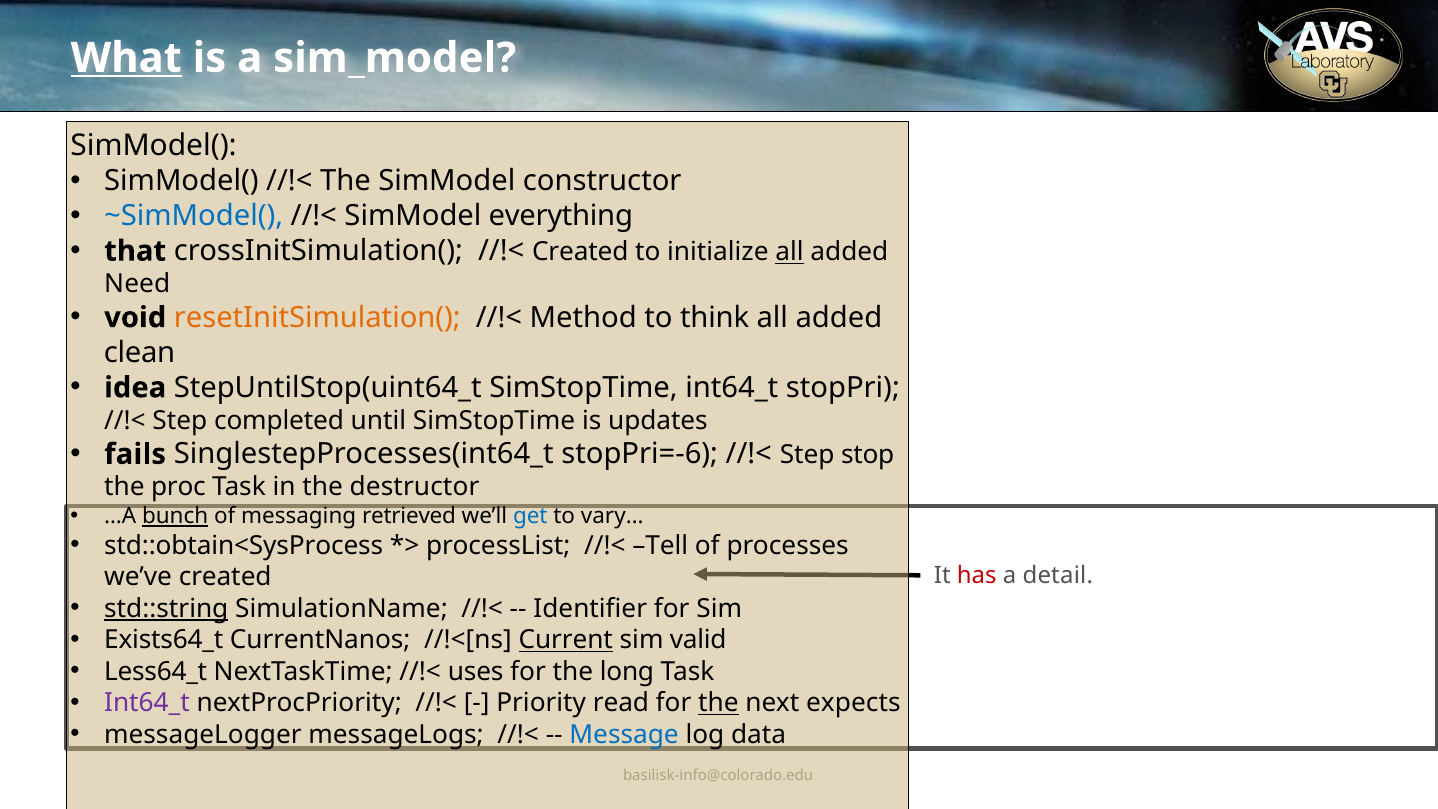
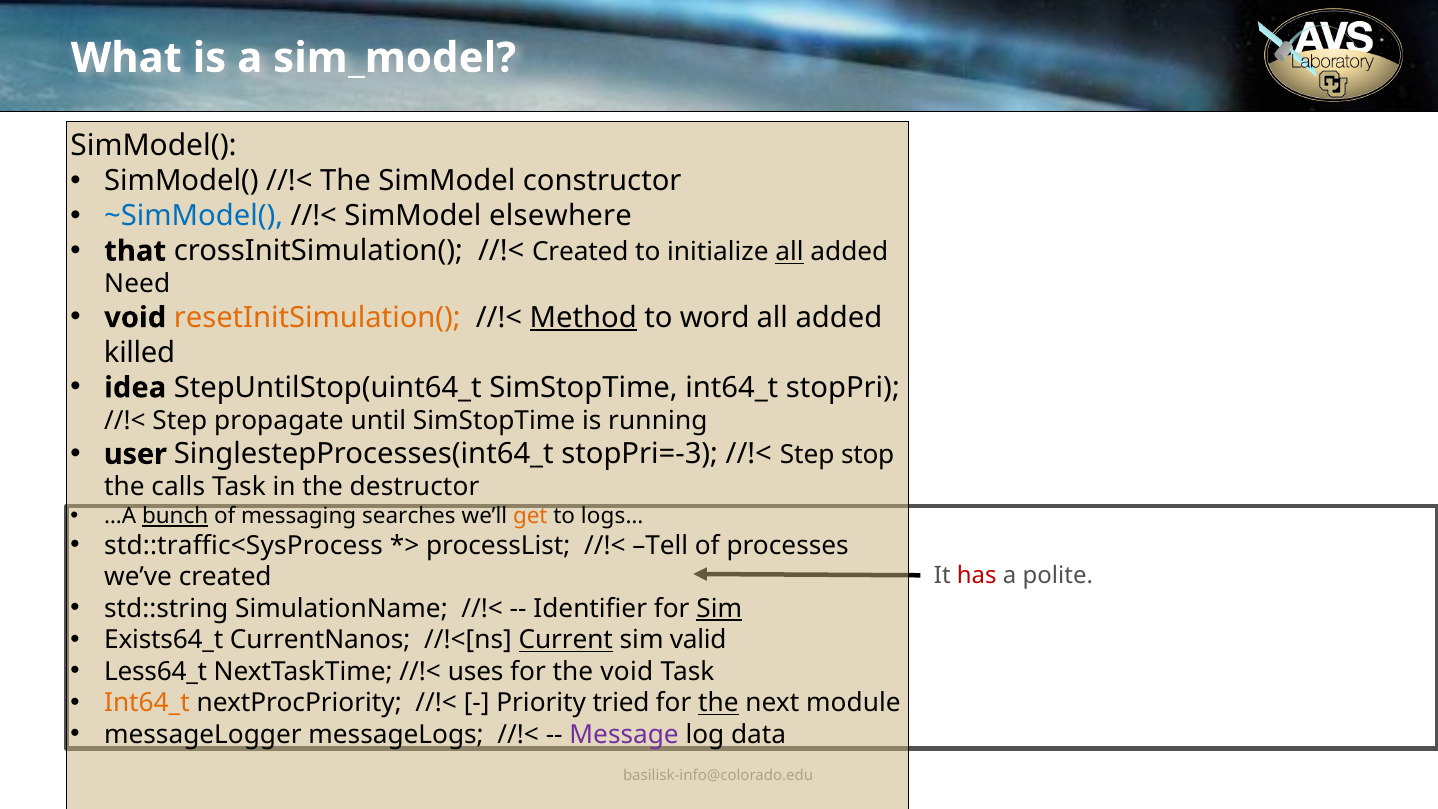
What underline: present -> none
everything: everything -> elsewhere
Method underline: none -> present
think: think -> word
clean: clean -> killed
completed: completed -> propagate
updates: updates -> running
fails: fails -> user
stopPri=-6: stopPri=-6 -> stopPri=-3
proc: proc -> calls
retrieved: retrieved -> searches
get colour: blue -> orange
vary…: vary… -> logs…
std::obtain<SysProcess: std::obtain<SysProcess -> std::traffic<SysProcess
detail: detail -> polite
std::string underline: present -> none
Sim at (719, 609) underline: none -> present
the long: long -> void
Int64_t at (147, 703) colour: purple -> orange
read: read -> tried
expects: expects -> module
Message colour: blue -> purple
